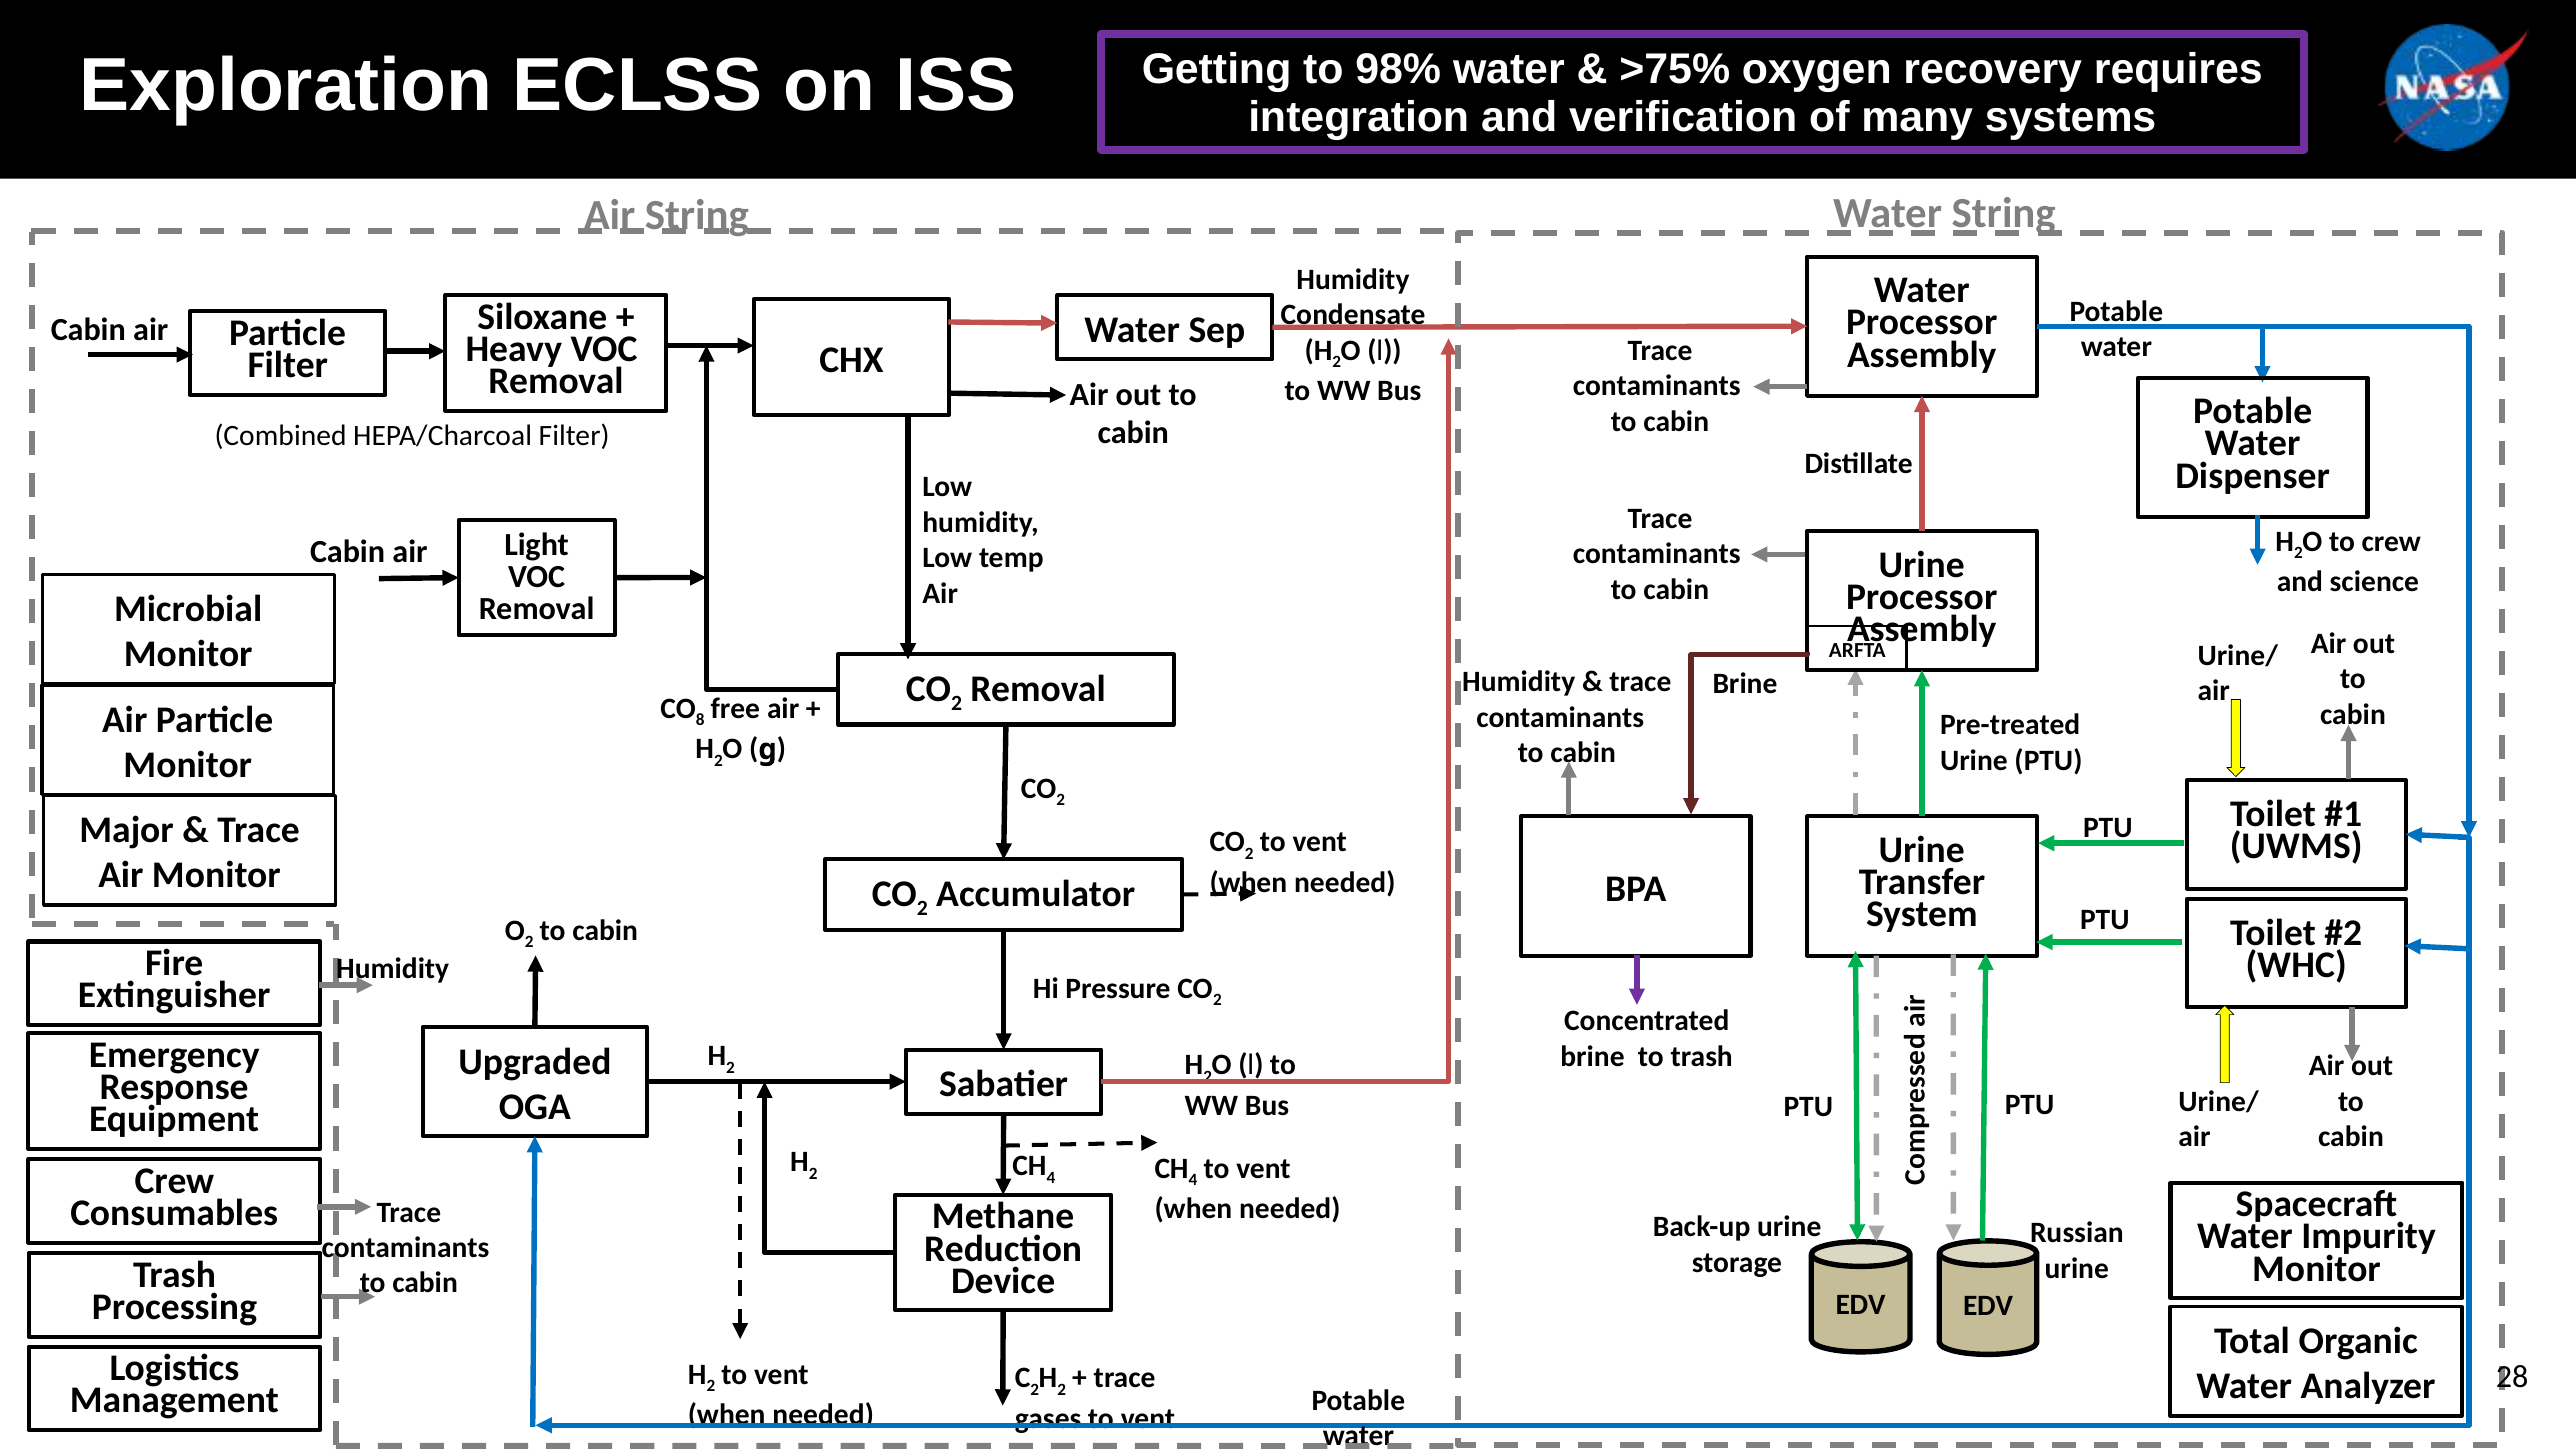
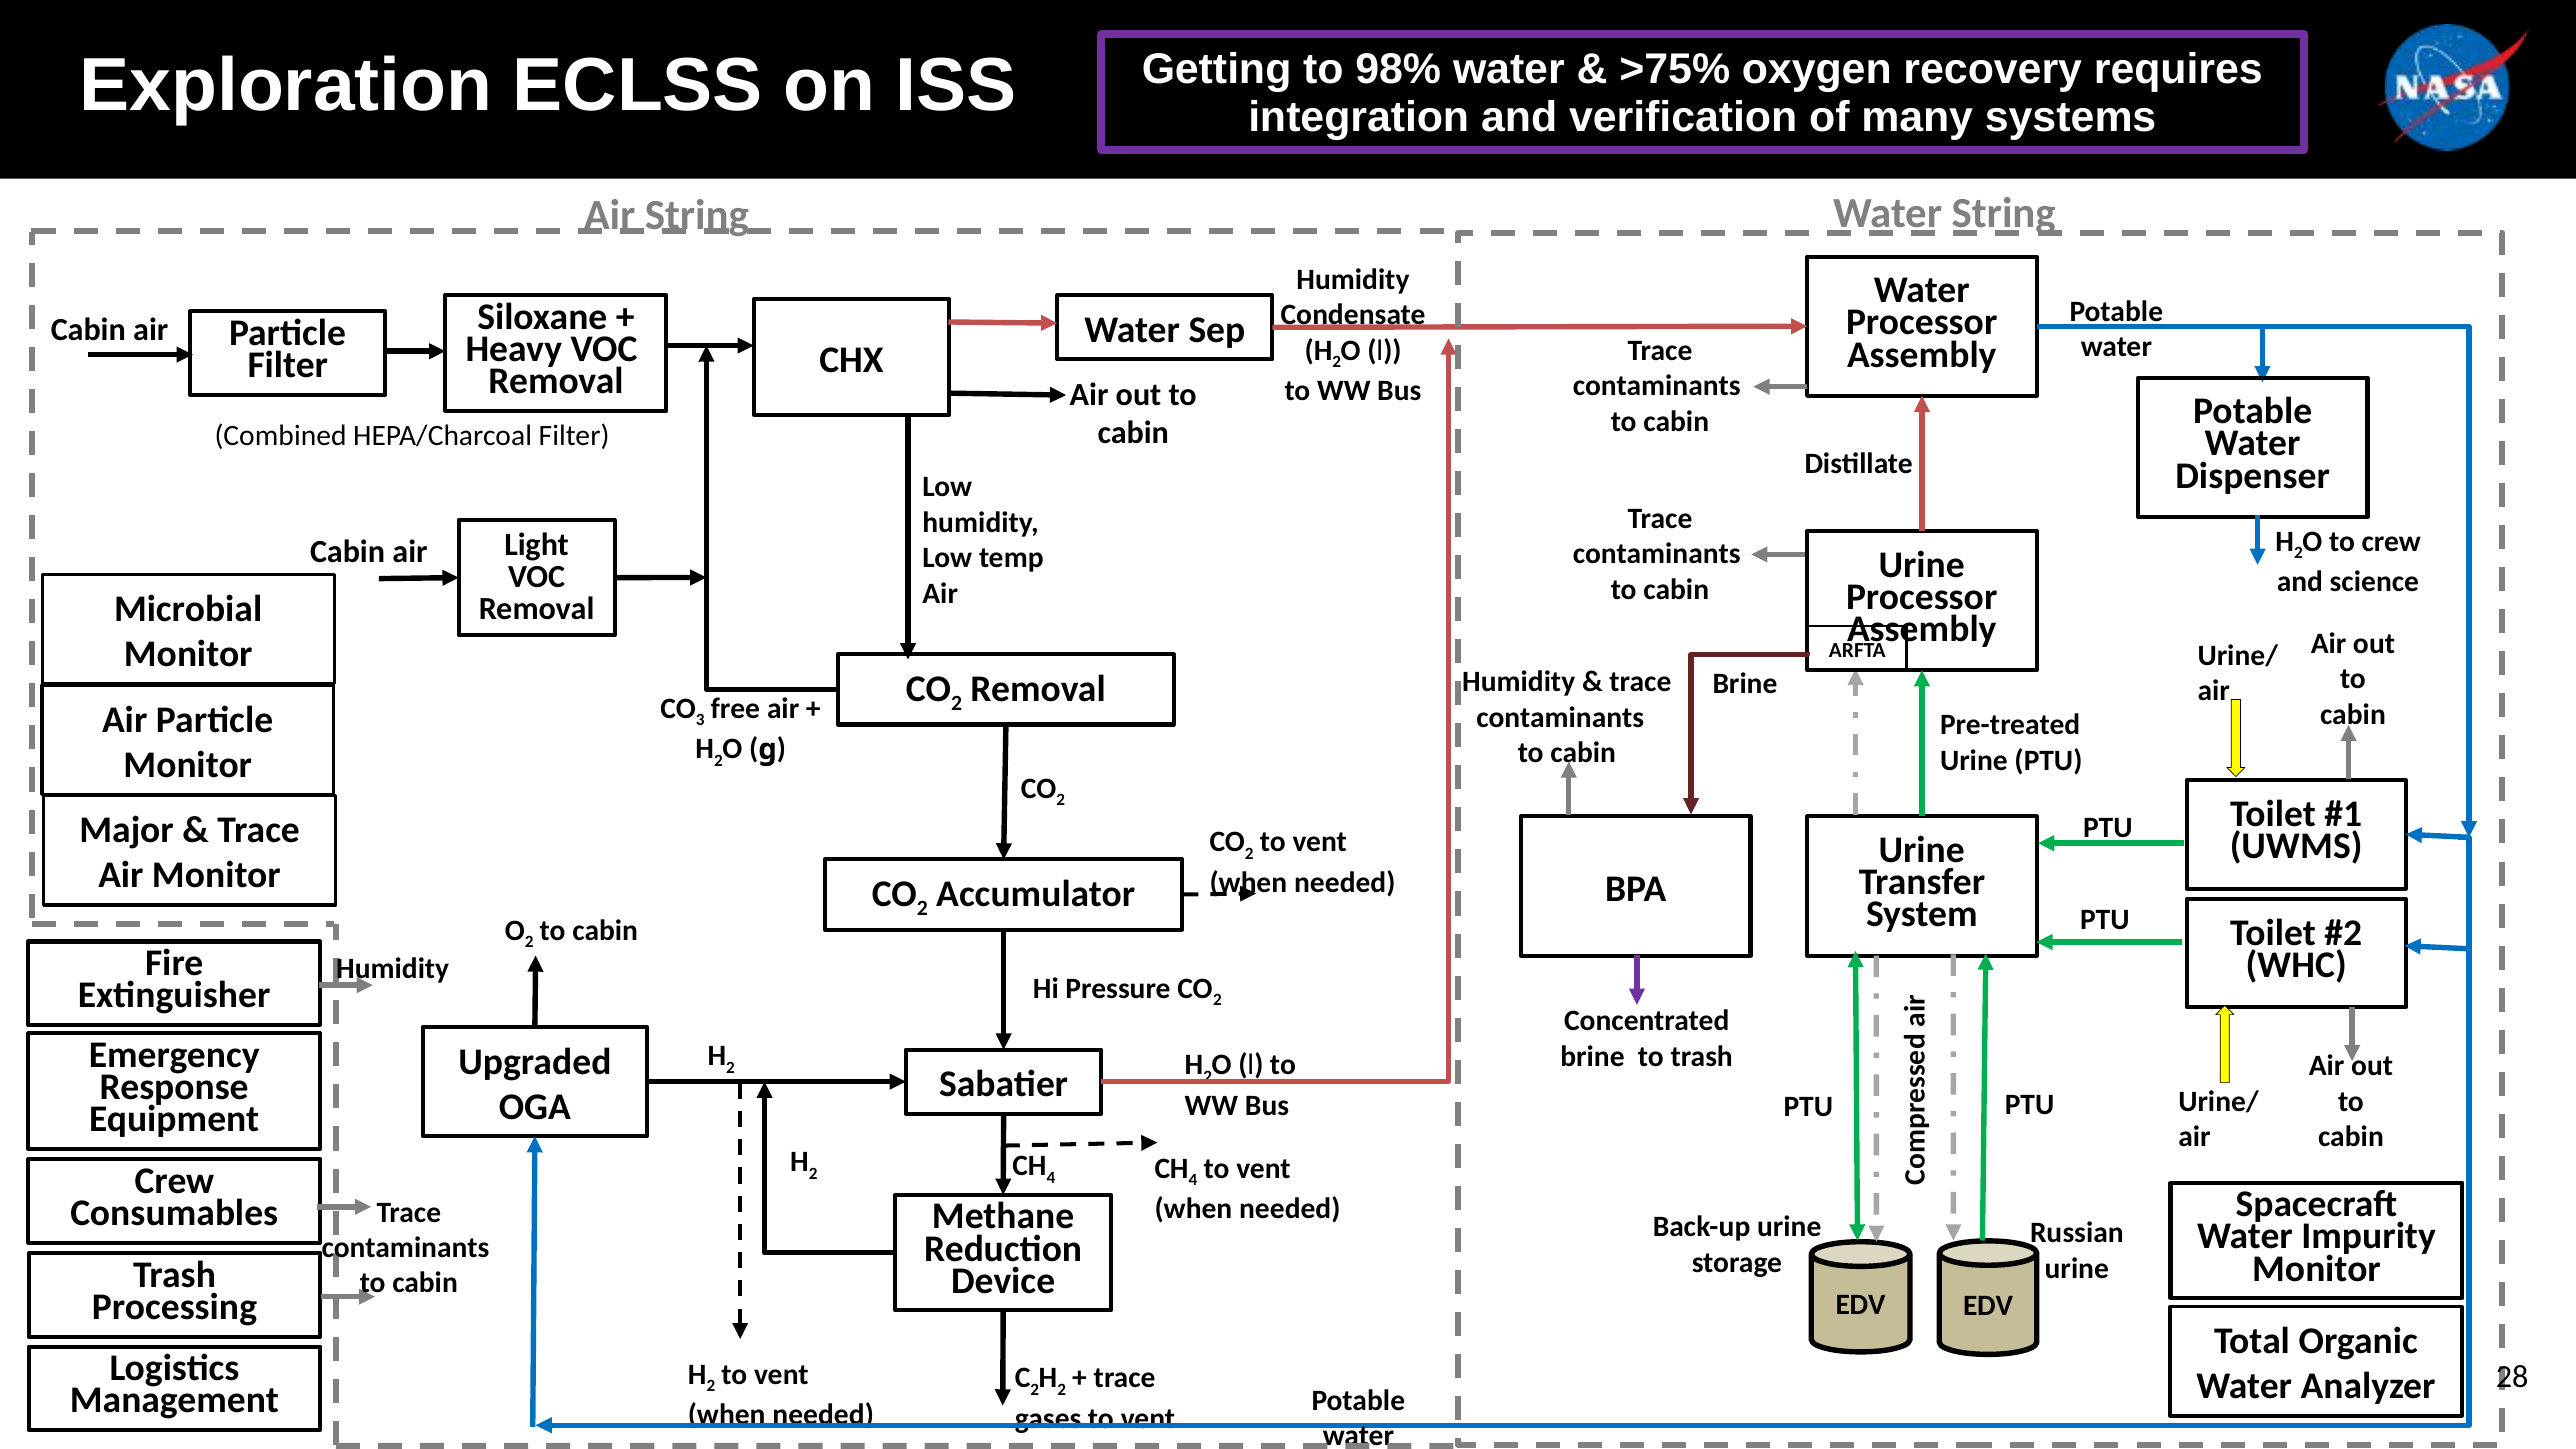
8: 8 -> 3
